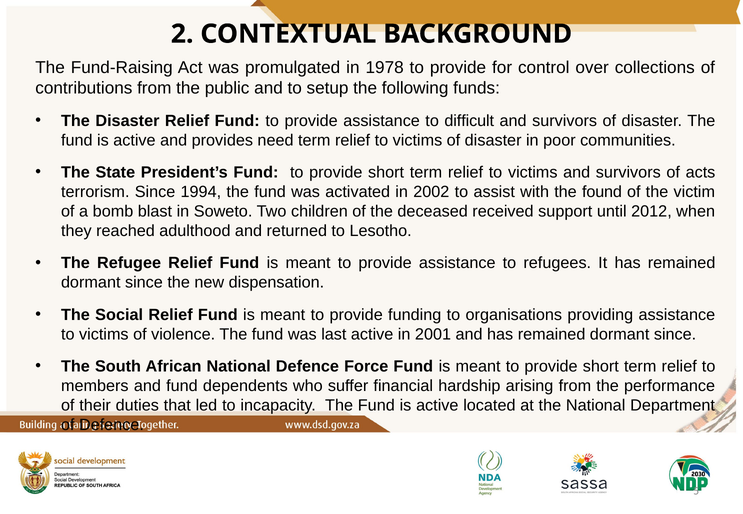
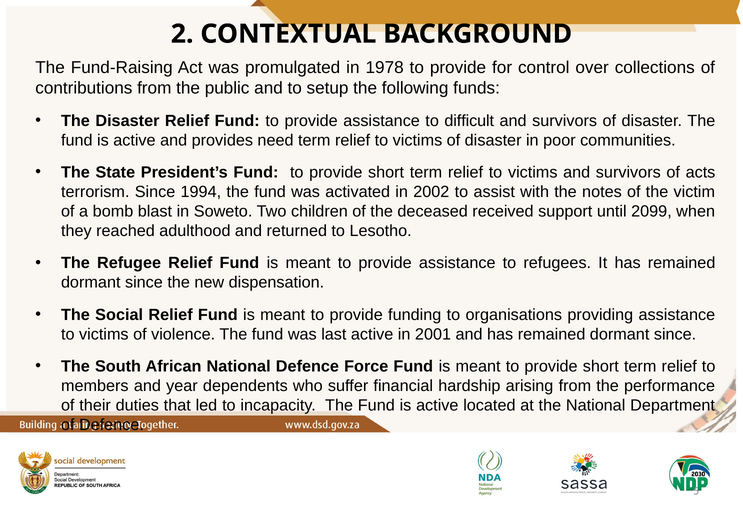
found: found -> notes
2012: 2012 -> 2099
and fund: fund -> year
